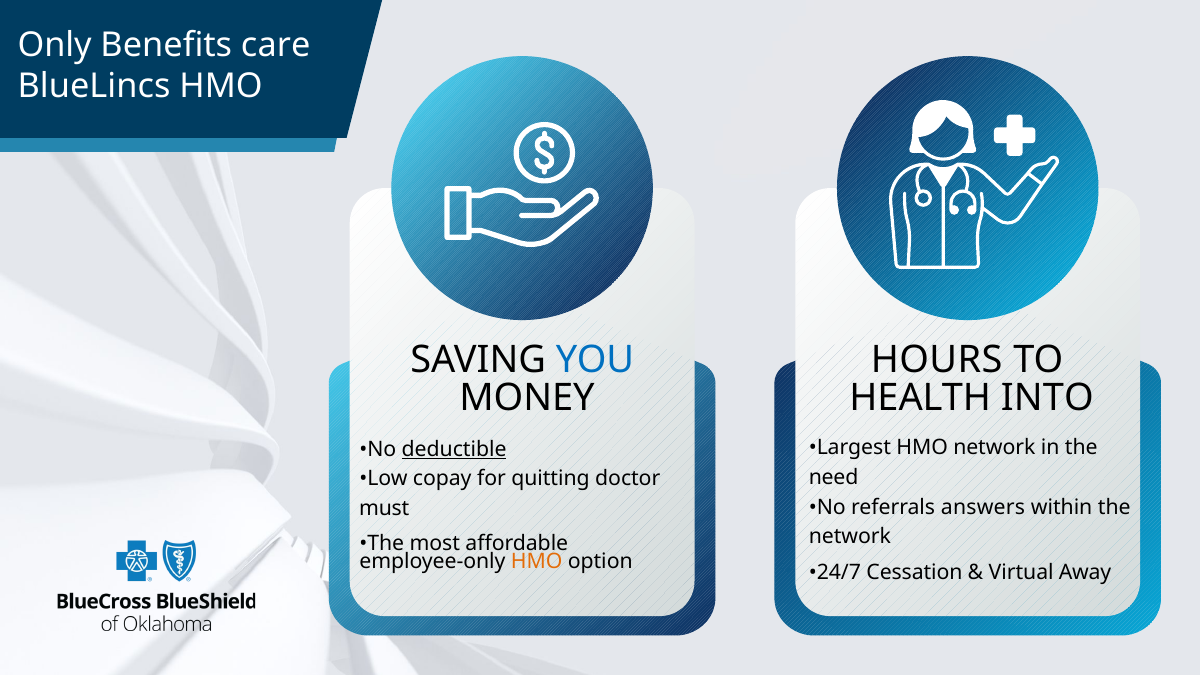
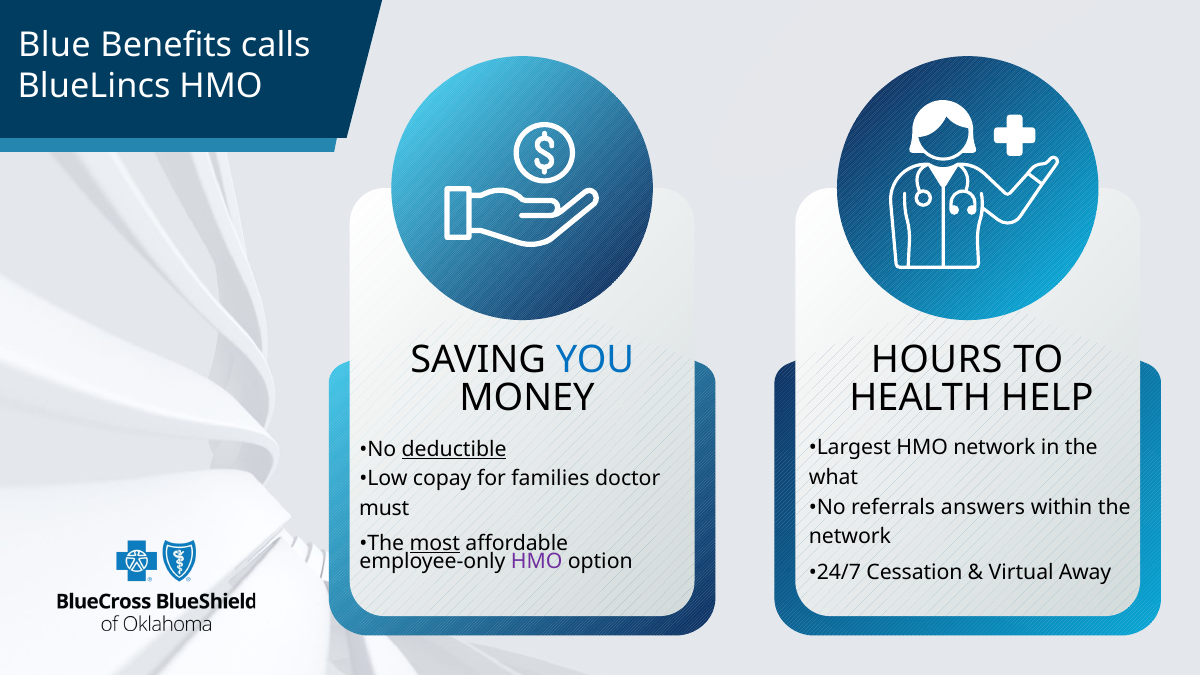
Only: Only -> Blue
care: care -> calls
INTO: INTO -> HELP
need: need -> what
quitting: quitting -> families
most underline: none -> present
HMO at (537, 561) colour: orange -> purple
